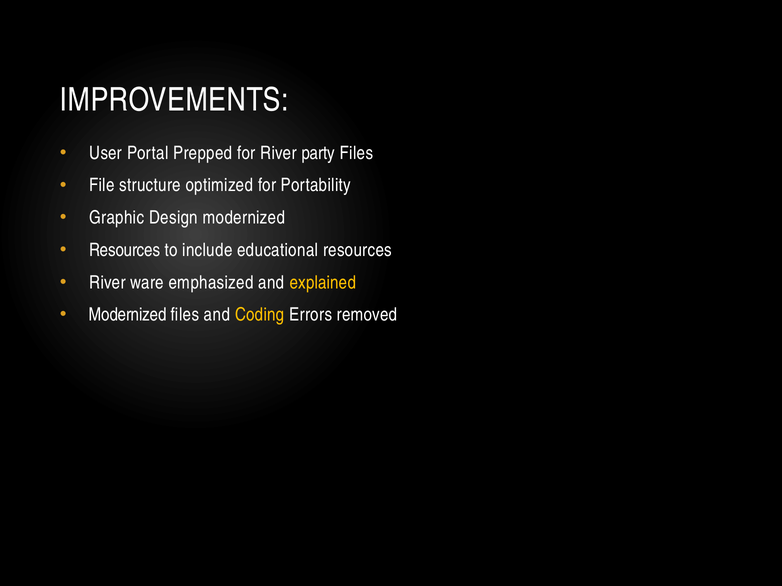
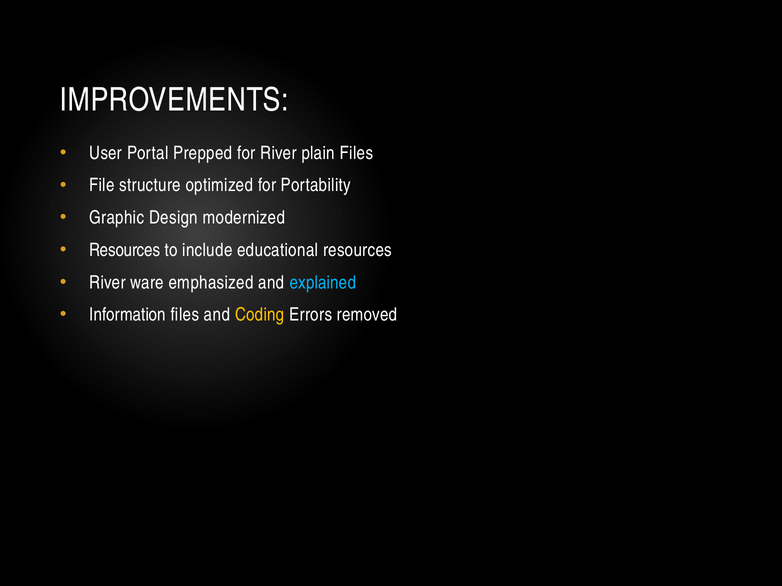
party: party -> plain
explained colour: yellow -> light blue
Modernized at (128, 315): Modernized -> Information
